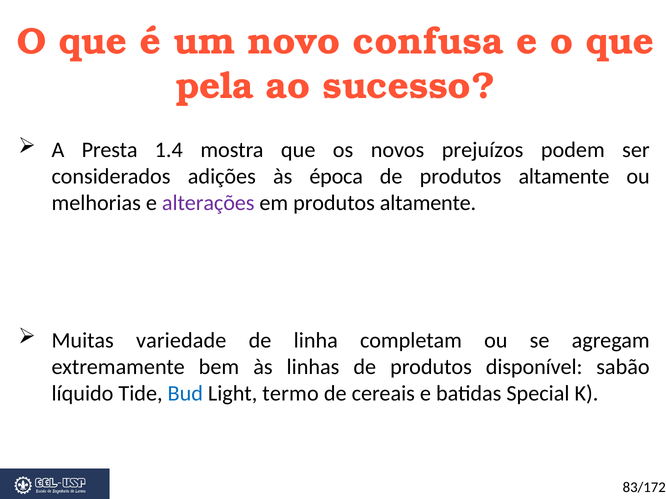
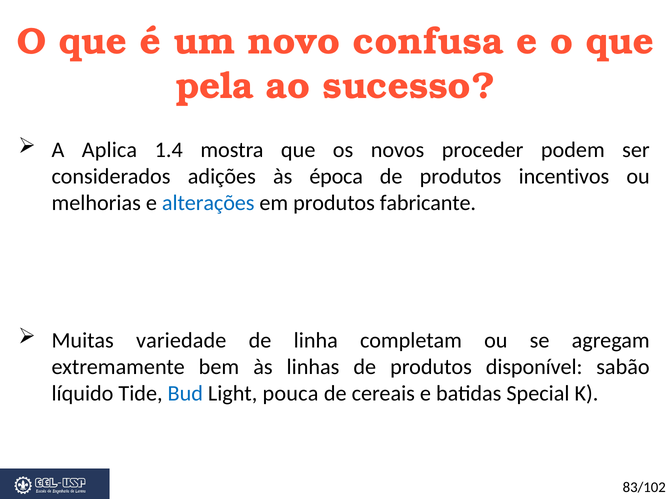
Presta: Presta -> Aplica
prejuízos: prejuízos -> proceder
de produtos altamente: altamente -> incentivos
alterações colour: purple -> blue
em produtos altamente: altamente -> fabricante
termo: termo -> pouca
83/172: 83/172 -> 83/102
